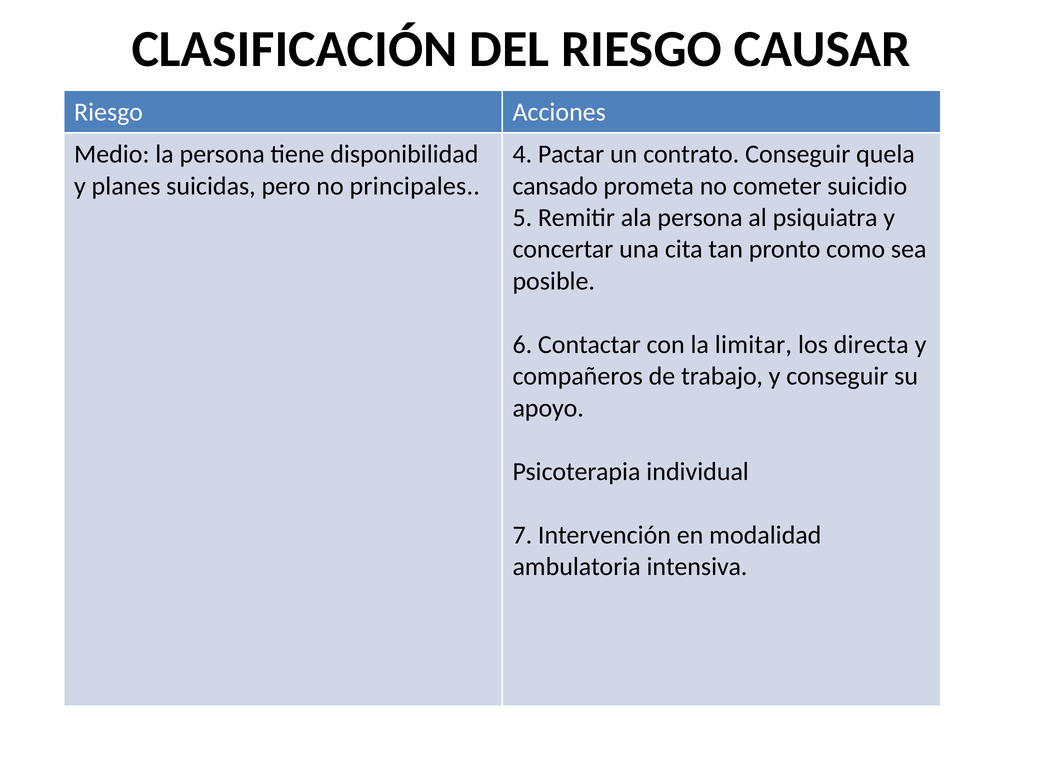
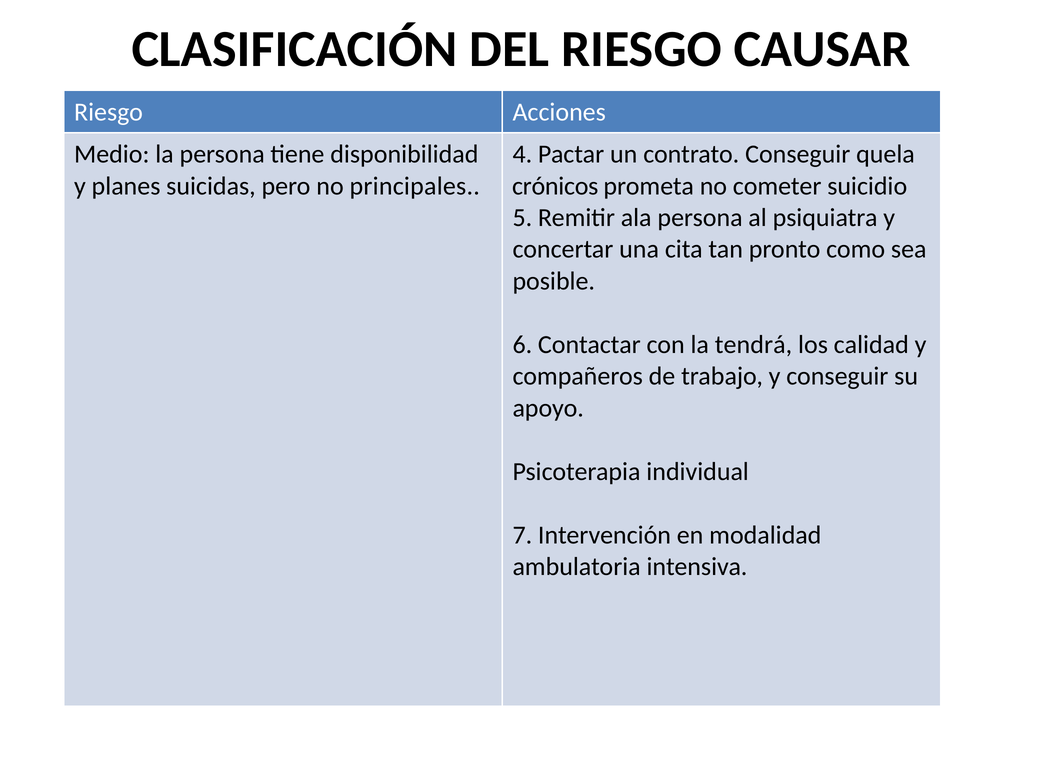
cansado: cansado -> crónicos
limitar: limitar -> tendrá
directa: directa -> calidad
